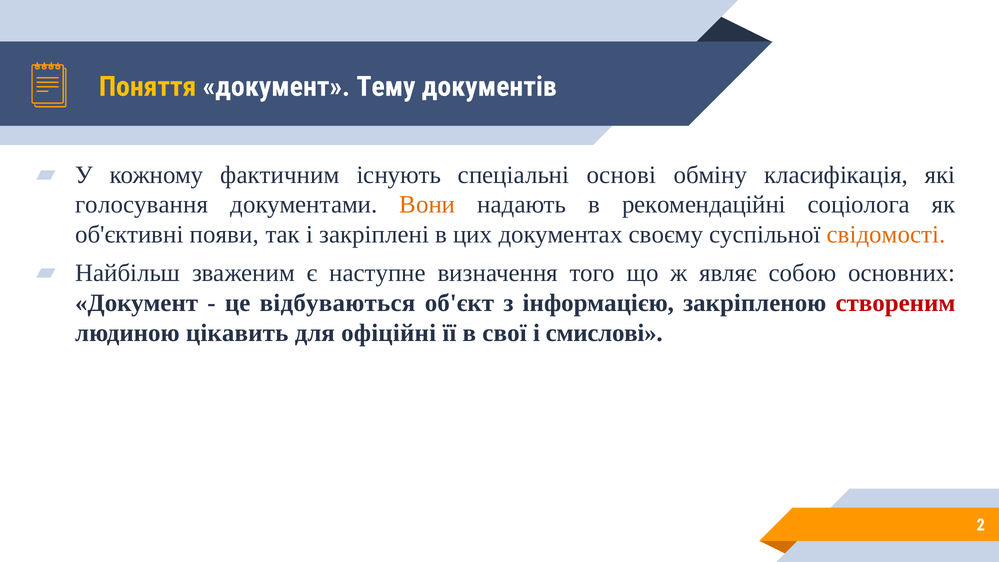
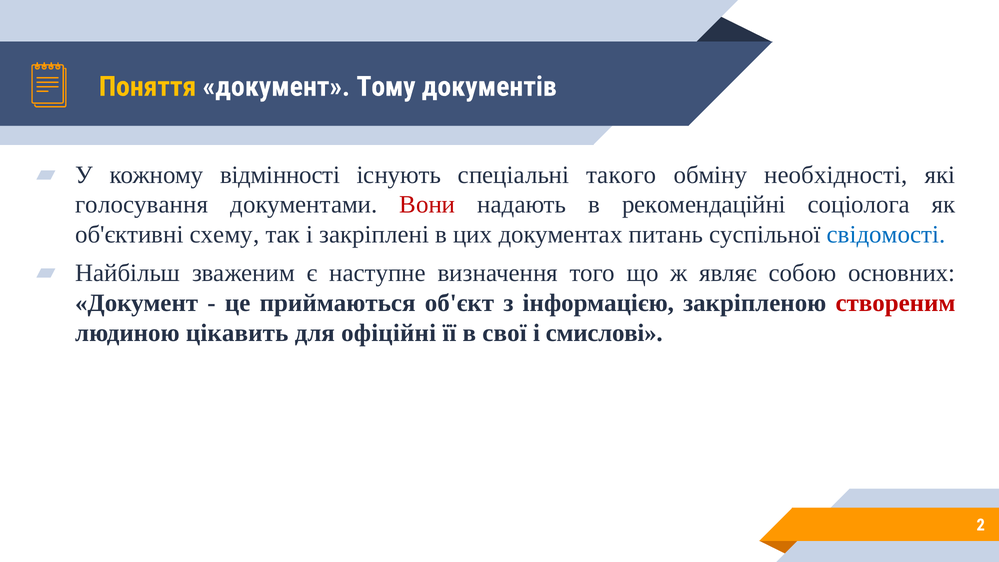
Тему: Тему -> Тому
фактичним: фактичним -> відмінності
основі: основі -> такого
класифікація: класифікація -> необхідності
Вони colour: orange -> red
появи: появи -> схему
своєму: своєму -> питань
свідомості colour: orange -> blue
відбуваються: відбуваються -> приймаються
